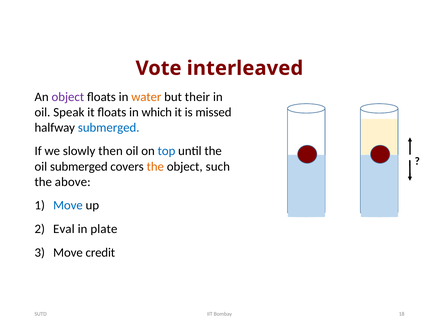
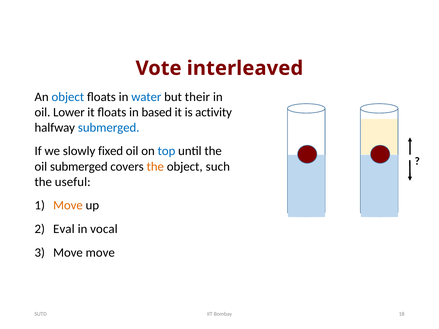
object at (68, 97) colour: purple -> blue
water colour: orange -> blue
Speak: Speak -> Lower
which: which -> based
missed: missed -> activity
then: then -> fixed
above: above -> useful
Move at (68, 206) colour: blue -> orange
plate: plate -> vocal
Move credit: credit -> move
